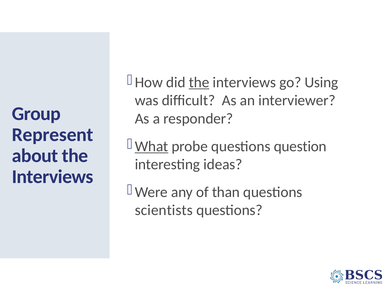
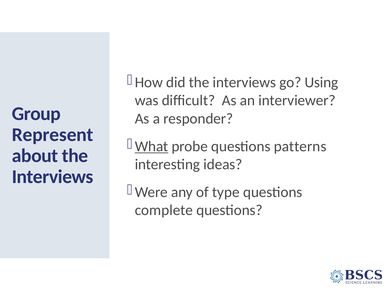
the at (199, 82) underline: present -> none
question: question -> patterns
than: than -> type
scientists: scientists -> complete
